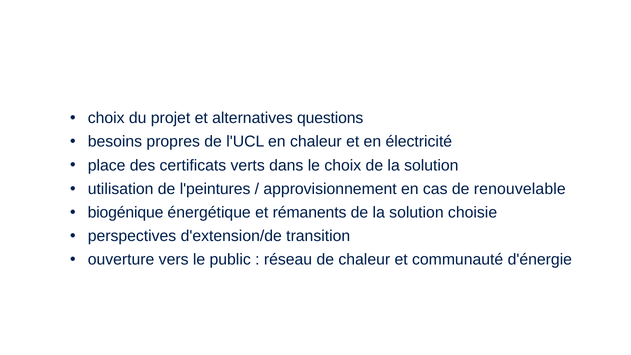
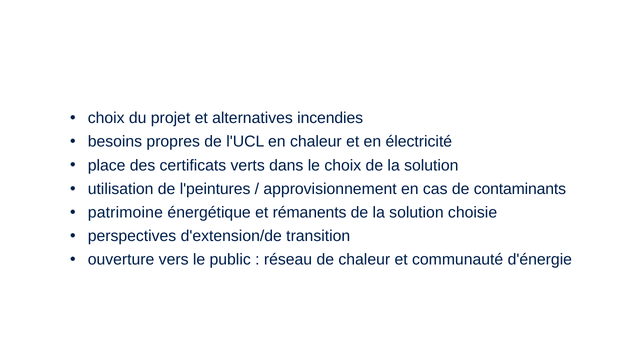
questions: questions -> incendies
renouvelable: renouvelable -> contaminants
biogénique: biogénique -> patrimoine
